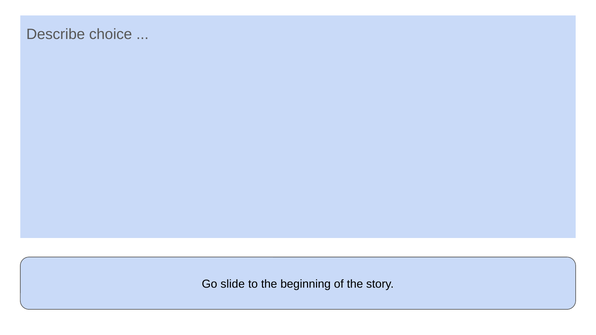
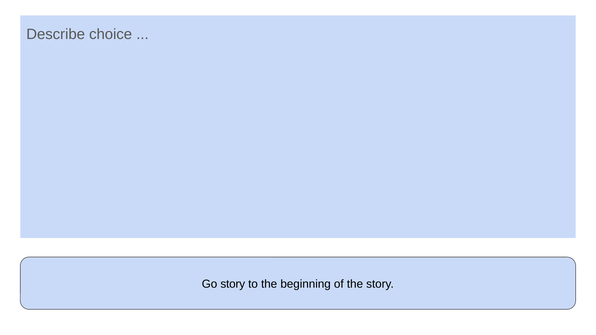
Go slide: slide -> story
